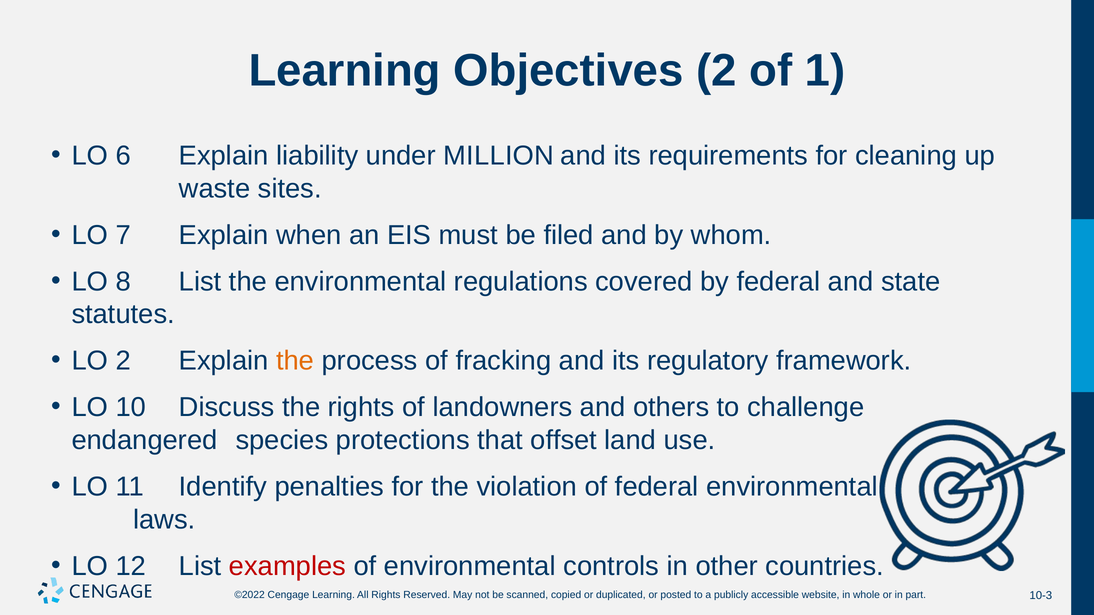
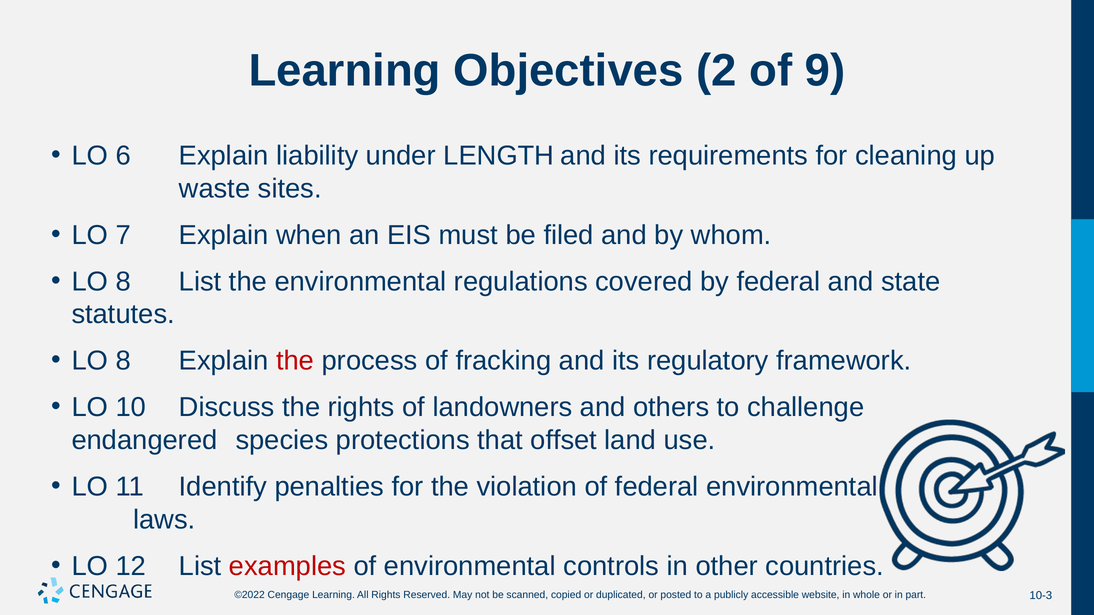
1: 1 -> 9
MILLION: MILLION -> LENGTH
2 at (123, 361): 2 -> 8
the at (295, 361) colour: orange -> red
